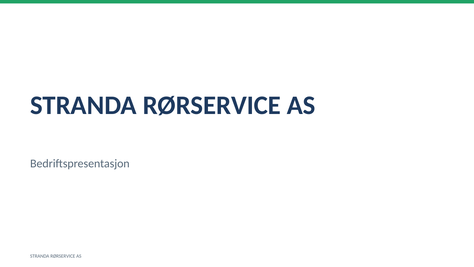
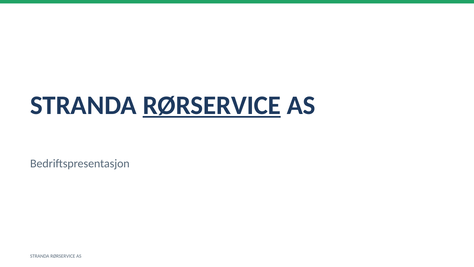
RØRSERVICE at (212, 105) underline: none -> present
